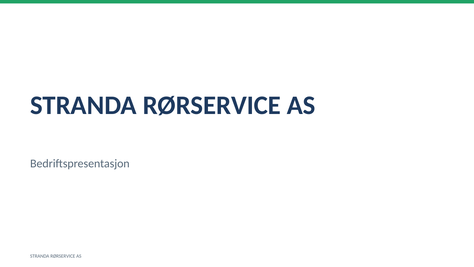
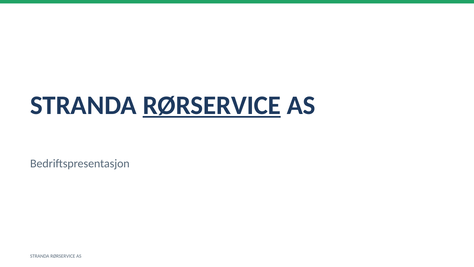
RØRSERVICE at (212, 105) underline: none -> present
